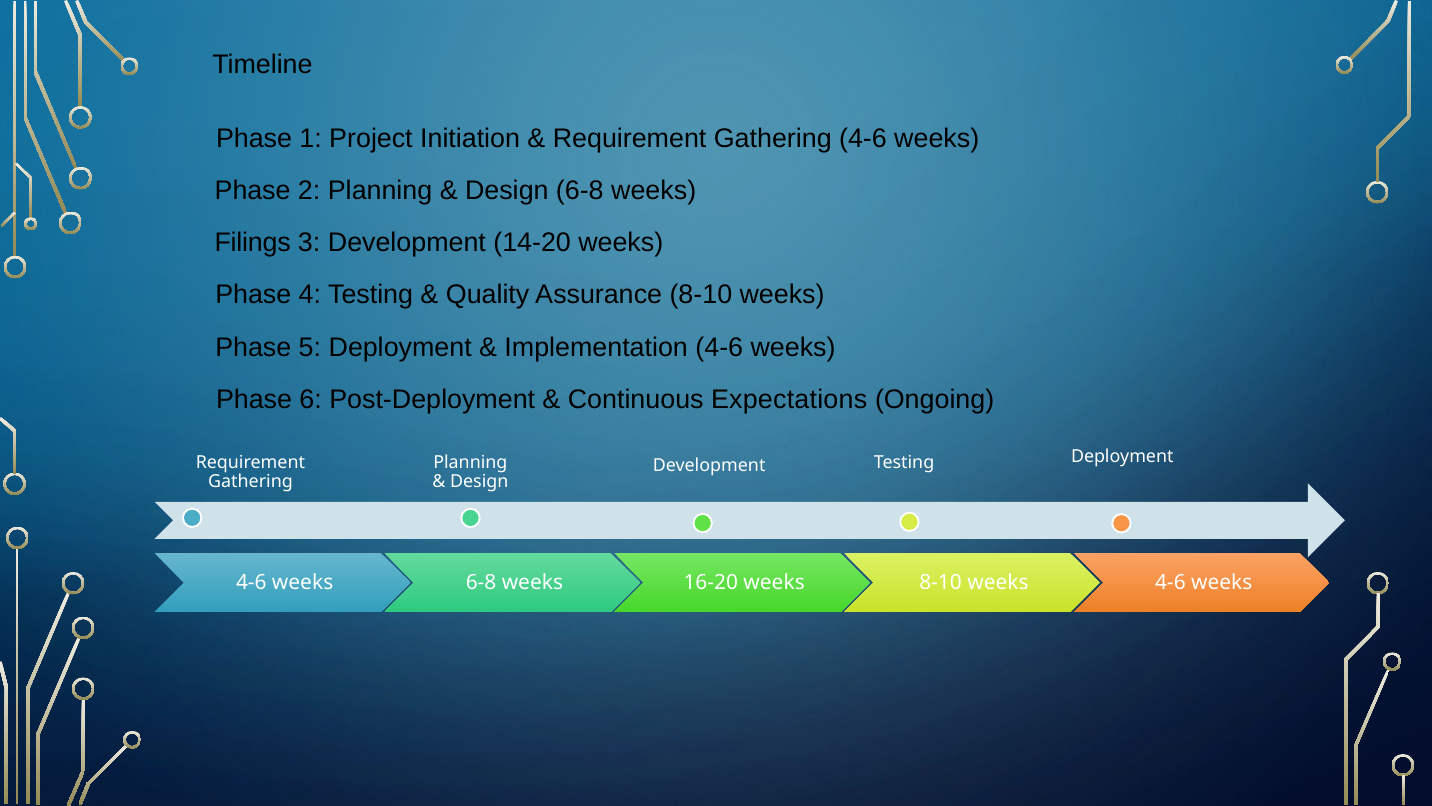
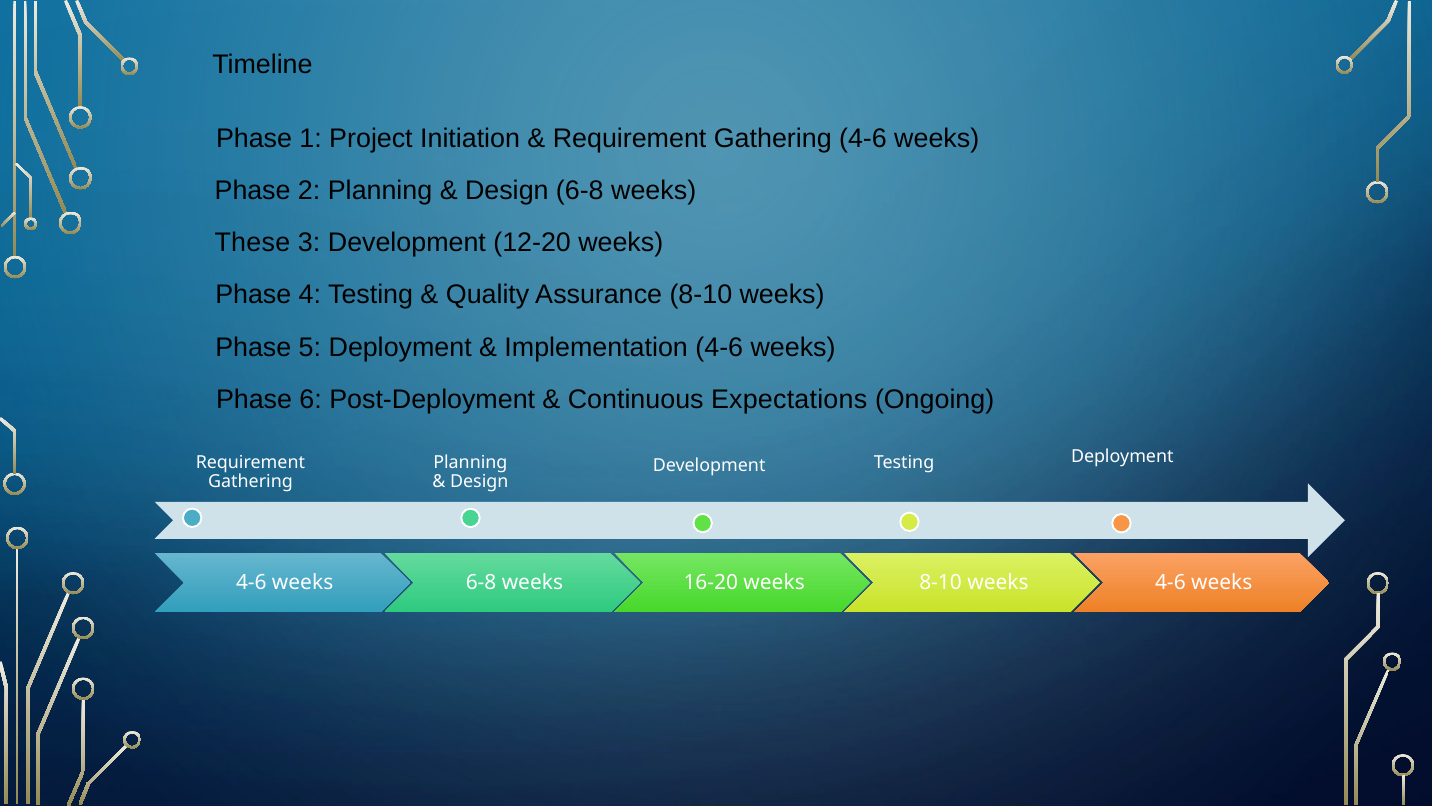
Filings: Filings -> These
14-20: 14-20 -> 12-20
